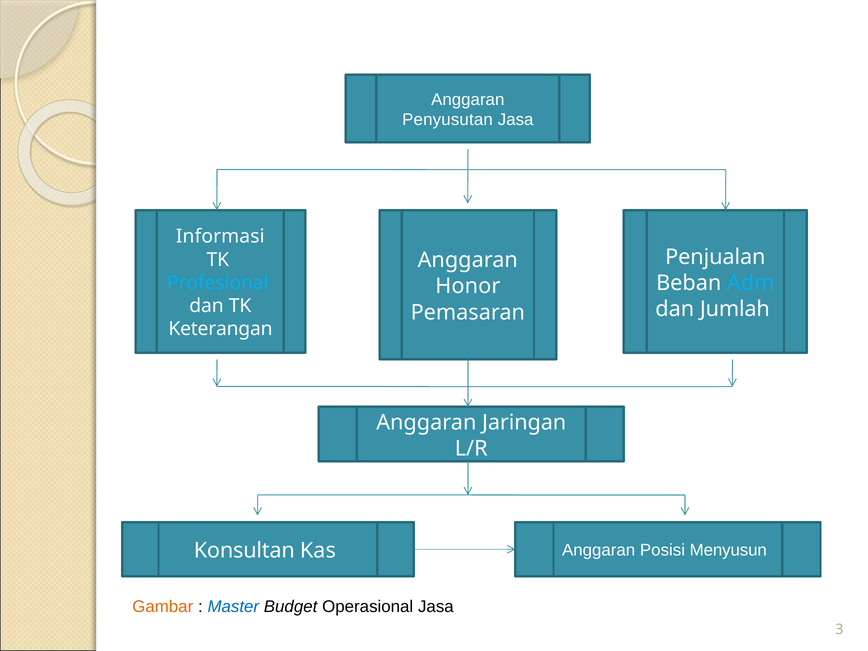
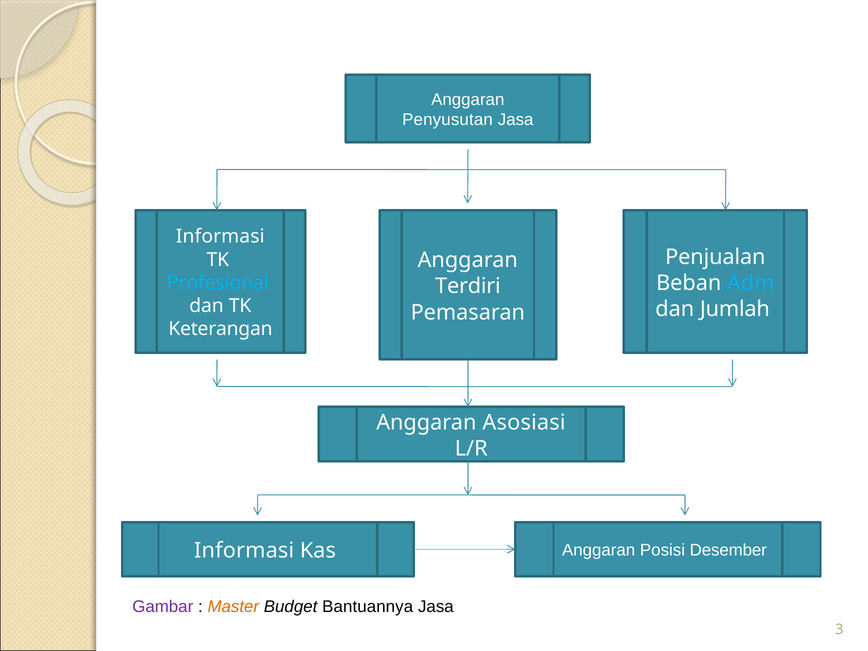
Honor: Honor -> Terdiri
Jaringan: Jaringan -> Asosiasi
Konsultan at (244, 551): Konsultan -> Informasi
Menyusun: Menyusun -> Desember
Gambar colour: orange -> purple
Master colour: blue -> orange
Operasional: Operasional -> Bantuannya
